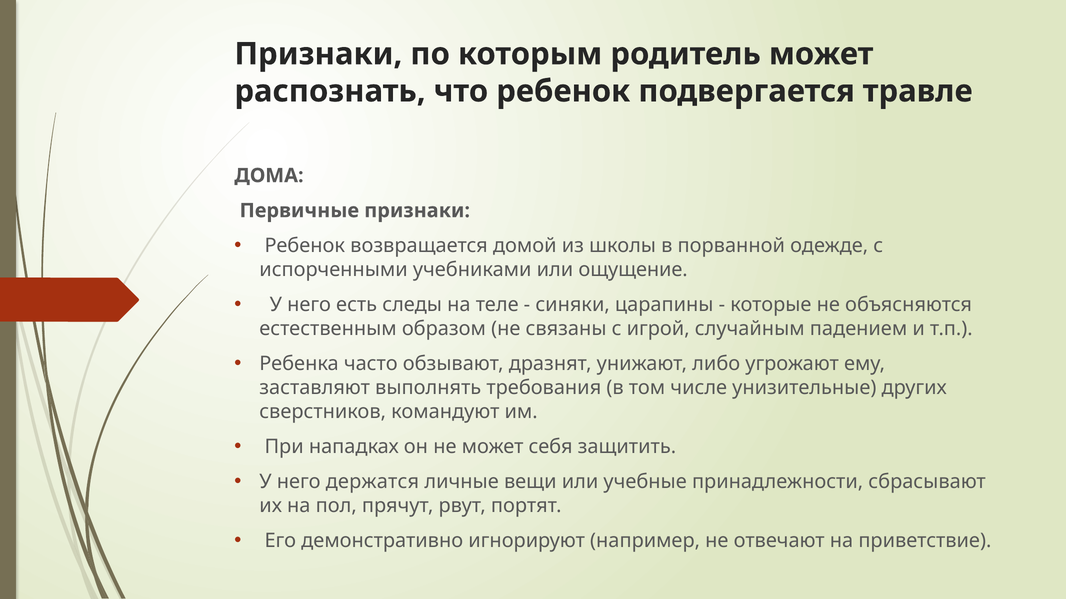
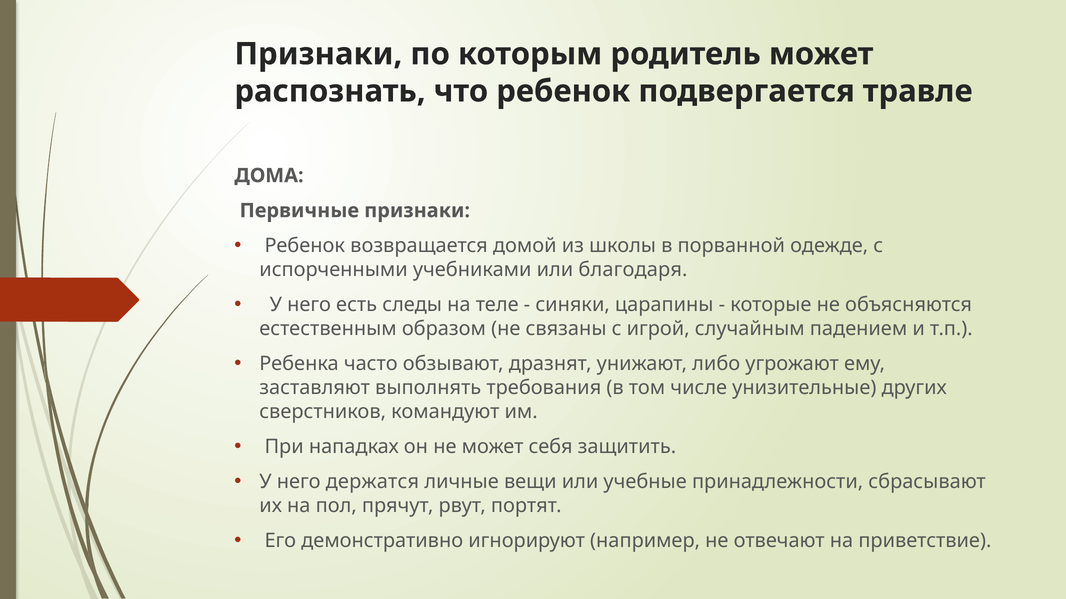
ощущение: ощущение -> благодаря
